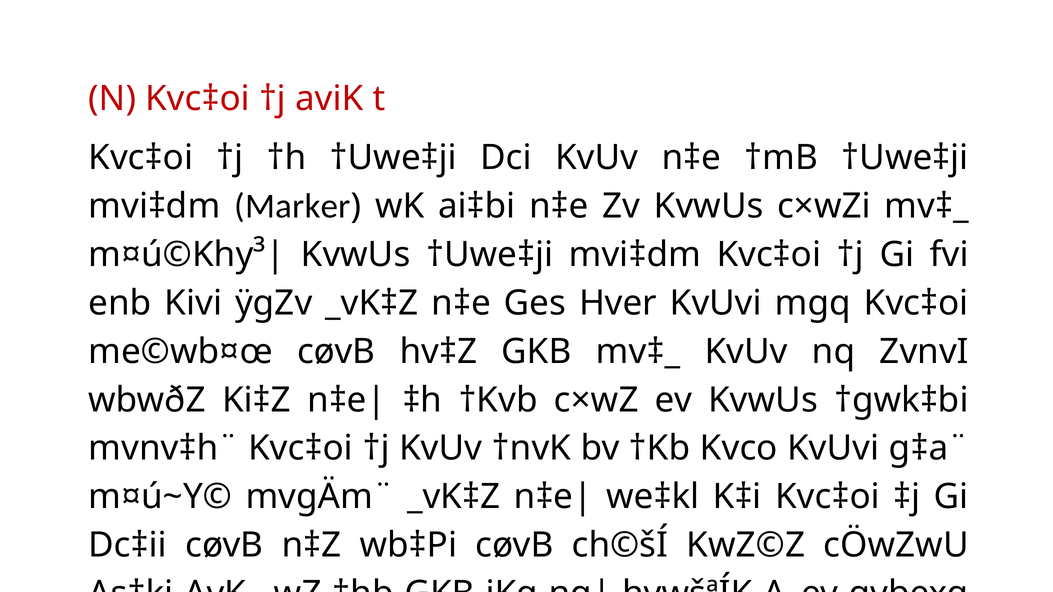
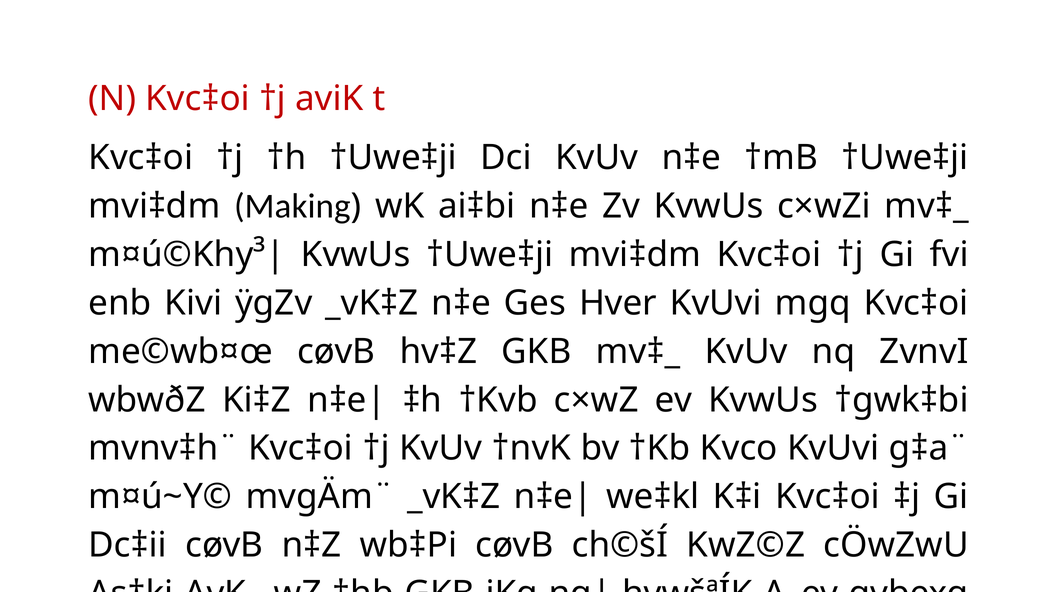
Marker: Marker -> Making
